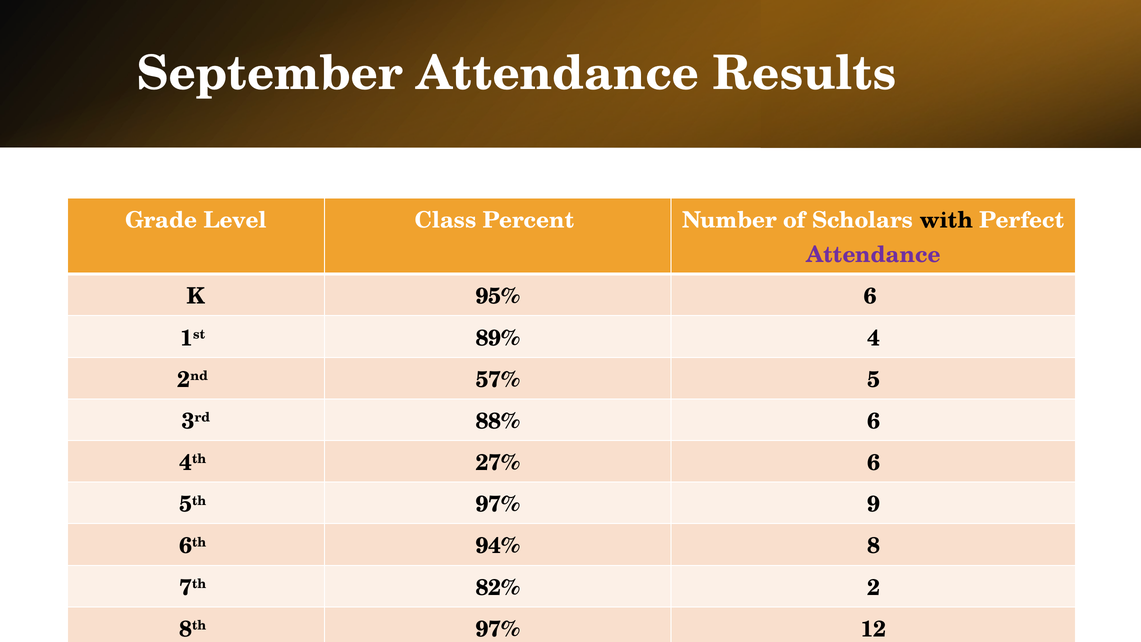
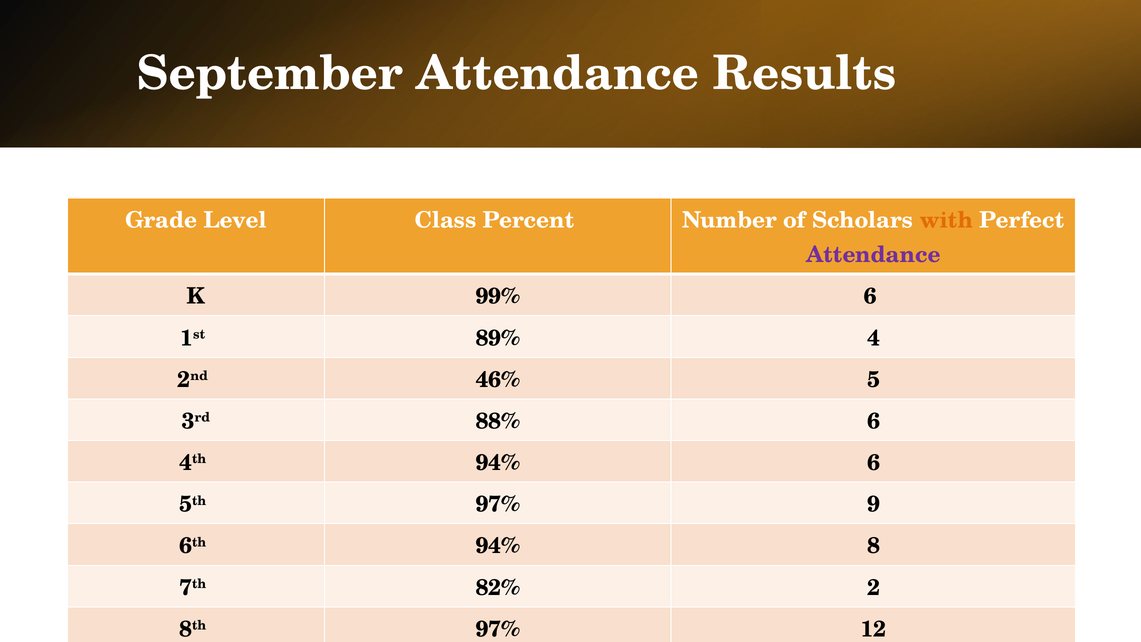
with colour: black -> orange
95%: 95% -> 99%
57%: 57% -> 46%
4th 27%: 27% -> 94%
